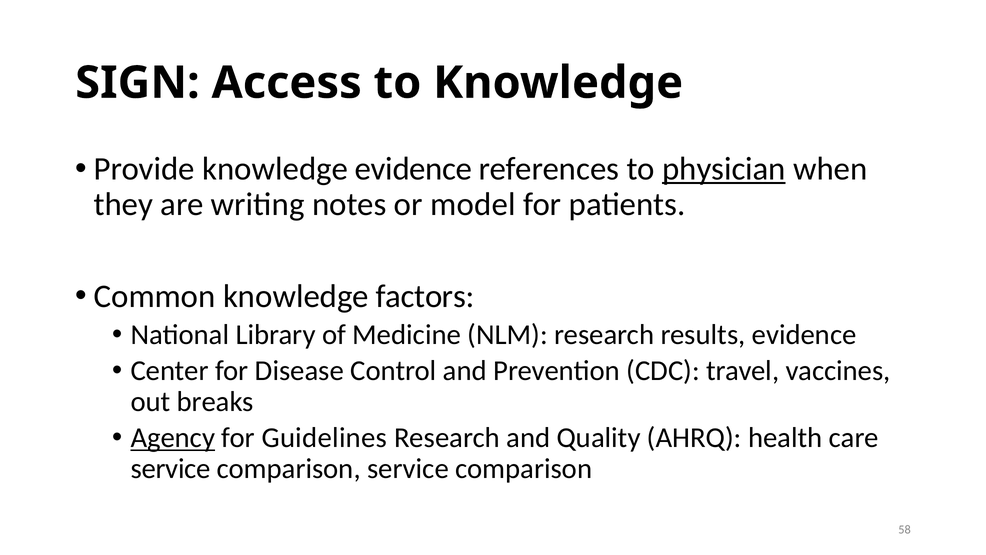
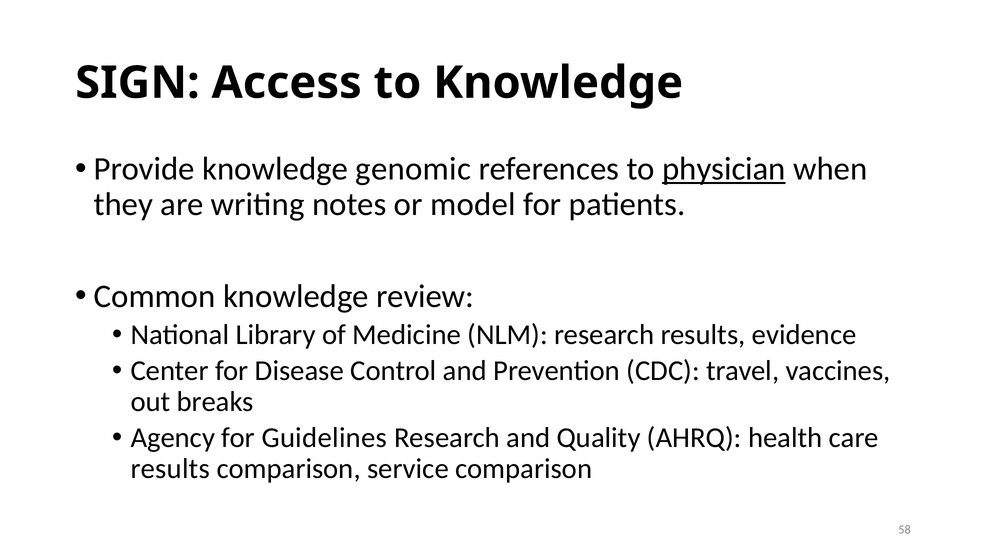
knowledge evidence: evidence -> genomic
factors: factors -> review
Agency underline: present -> none
service at (171, 469): service -> results
